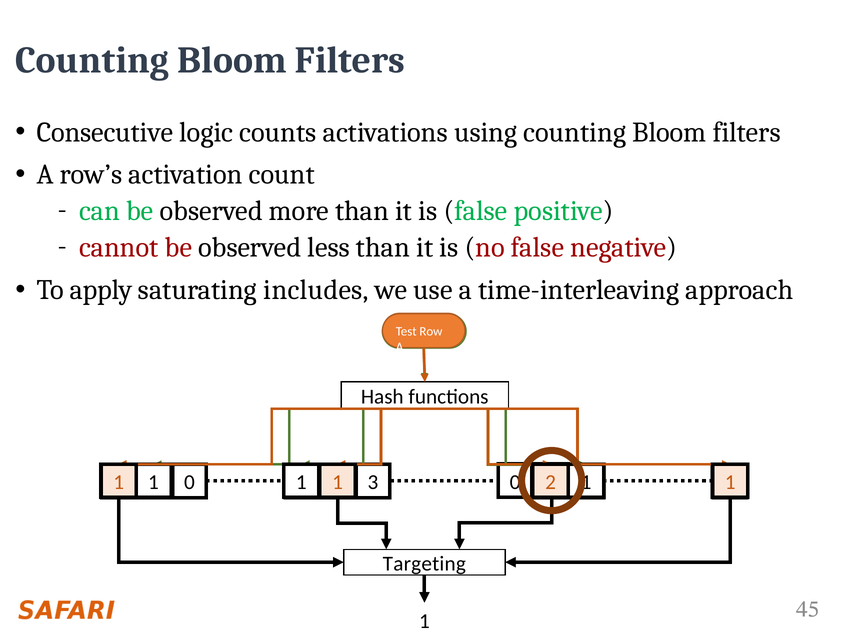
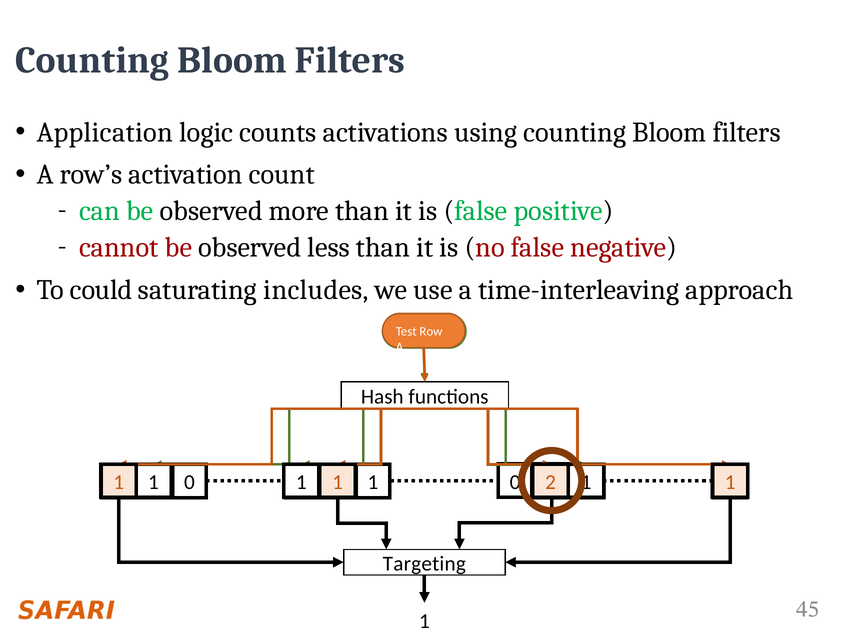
Consecutive: Consecutive -> Application
apply: apply -> could
3 at (373, 482): 3 -> 1
